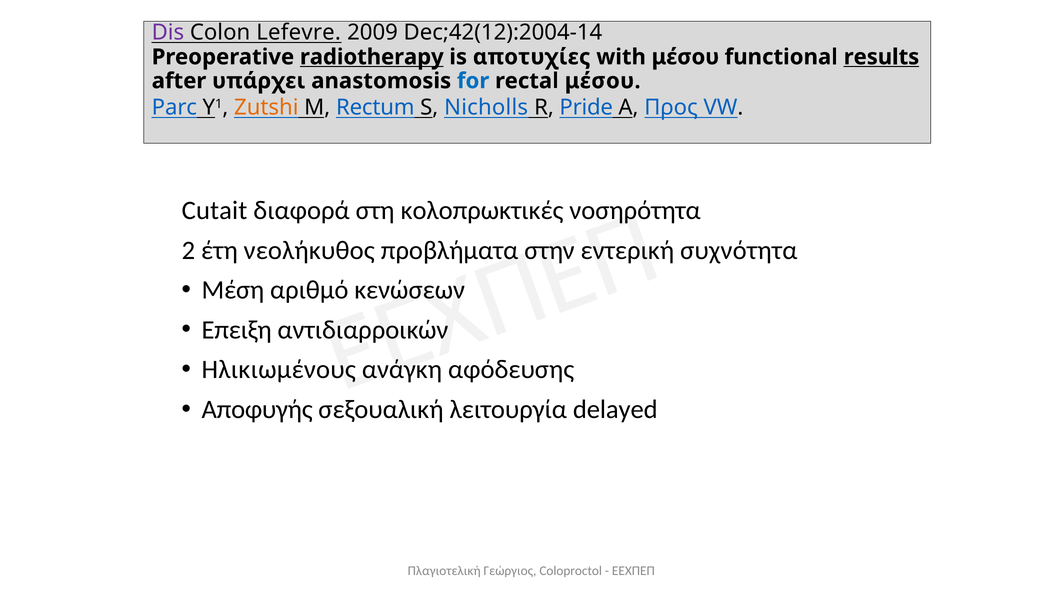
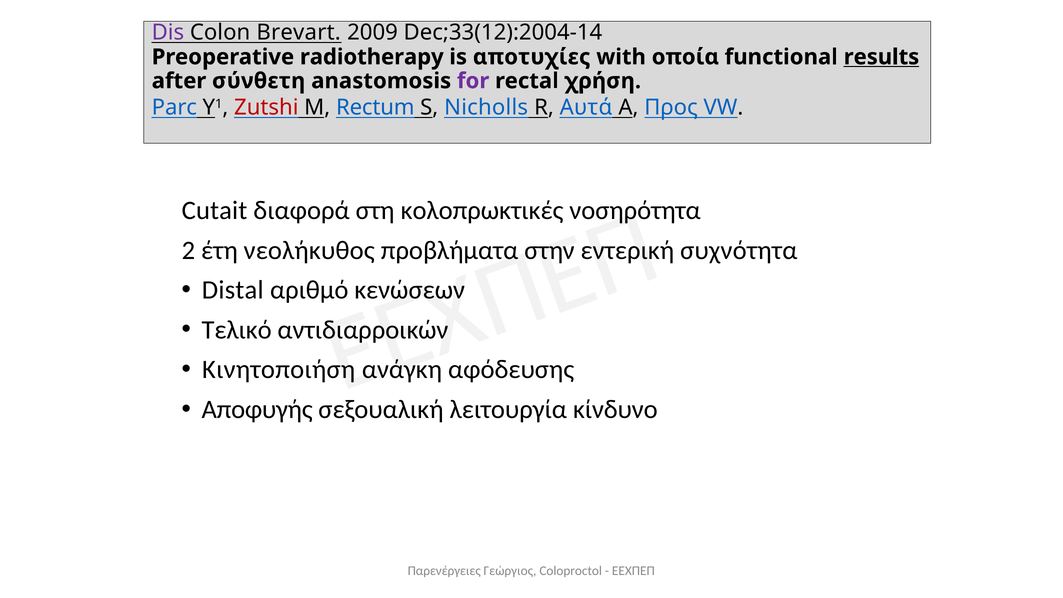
Lefevre: Lefevre -> Brevart
Dec;42(12):2004-14: Dec;42(12):2004-14 -> Dec;33(12):2004-14
radiotherapy underline: present -> none
with μέσου: μέσου -> οποία
υπάρχει: υπάρχει -> σύνθετη
for colour: blue -> purple
rectal μέσου: μέσου -> χρήση
Zutshi colour: orange -> red
Pride: Pride -> Αυτά
Μέση: Μέση -> Distal
Επειξη: Επειξη -> Τελικό
Ηλικιωμένους: Ηλικιωμένους -> Κινητοποιήση
delayed: delayed -> κίνδυνο
Πλαγιοτελική: Πλαγιοτελική -> Παρενέργειες
